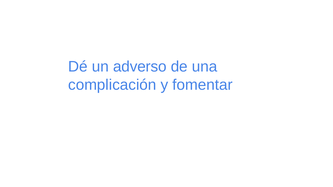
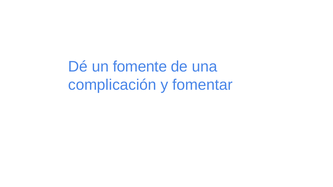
adverso: adverso -> fomente
